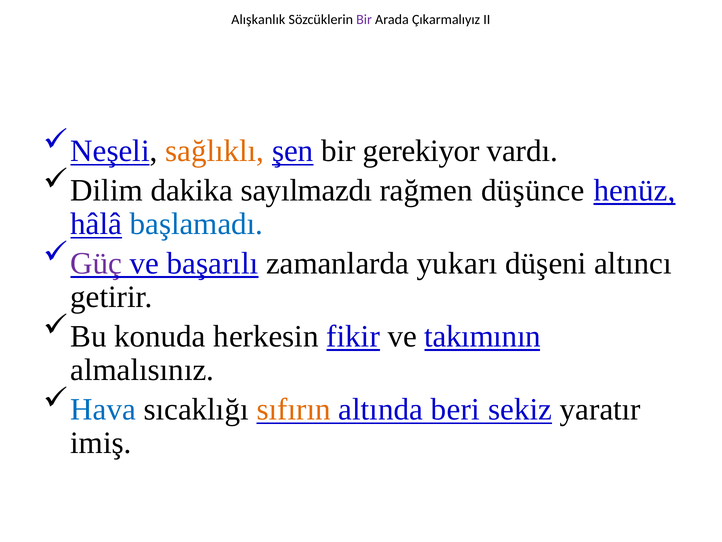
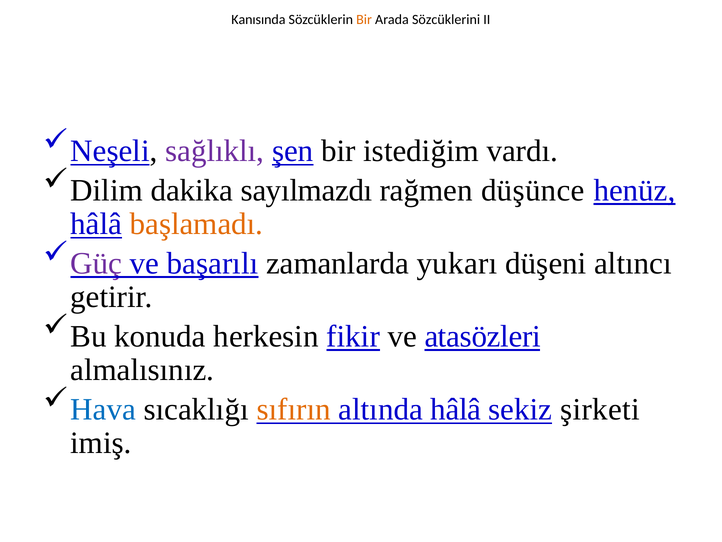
Alışkanlık: Alışkanlık -> Kanısında
Bir at (364, 20) colour: purple -> orange
Çıkarmalıyız: Çıkarmalıyız -> Sözcüklerini
sağlıklı colour: orange -> purple
gerekiyor: gerekiyor -> istediğim
başlamadı colour: blue -> orange
takımının: takımının -> atasözleri
altında beri: beri -> hâlâ
yaratır: yaratır -> şirketi
